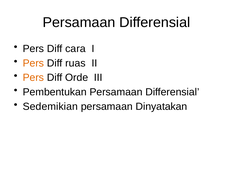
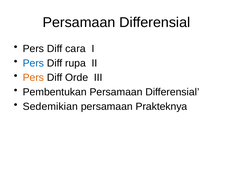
Pers at (33, 63) colour: orange -> blue
ruas: ruas -> rupa
Dinyatakan: Dinyatakan -> Prakteknya
